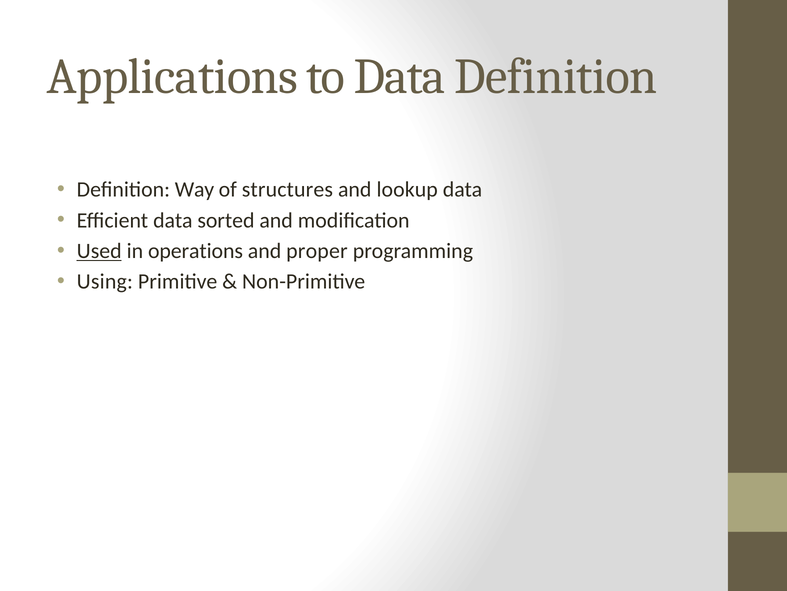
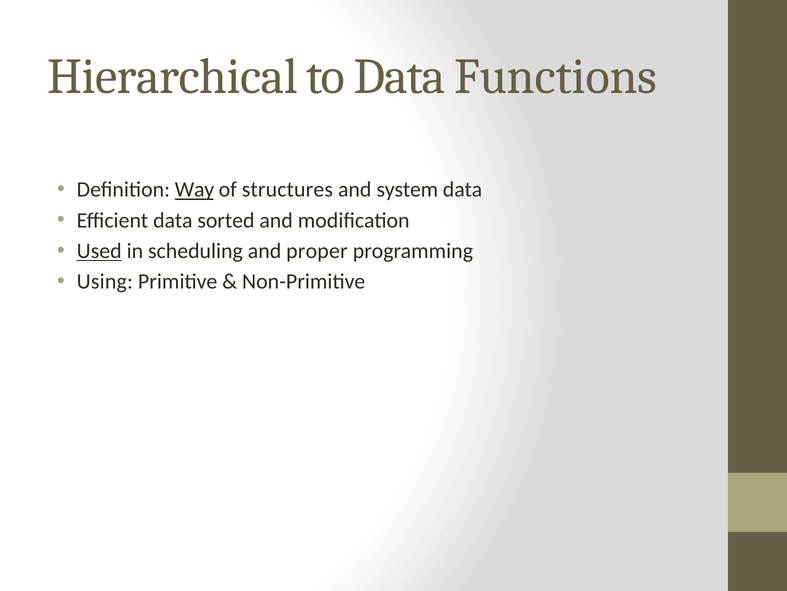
Applications: Applications -> Hierarchical
Data Definition: Definition -> Functions
Way underline: none -> present
lookup: lookup -> system
operations: operations -> scheduling
